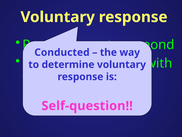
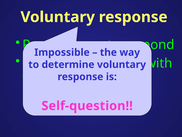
Conducted: Conducted -> Impossible
